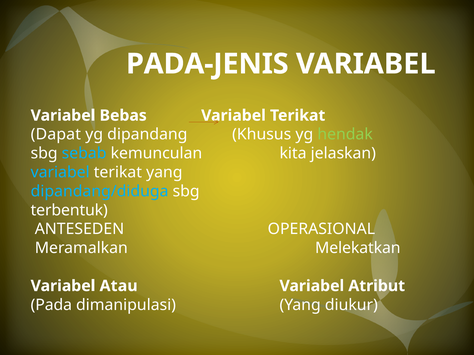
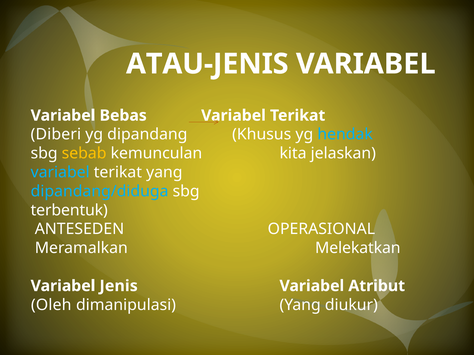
PADA-JENIS: PADA-JENIS -> ATAU-JENIS
Dapat: Dapat -> Diberi
hendak colour: light green -> light blue
sebab colour: light blue -> yellow
Atau: Atau -> Jenis
Pada: Pada -> Oleh
